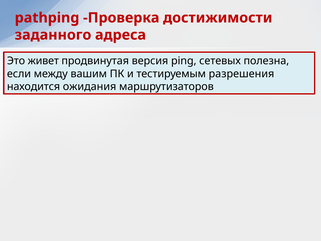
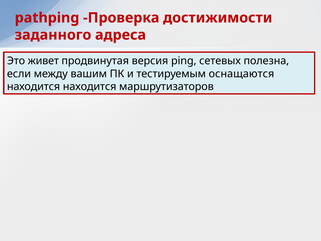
разрешения: разрешения -> оснащаются
находится ожидания: ожидания -> находится
